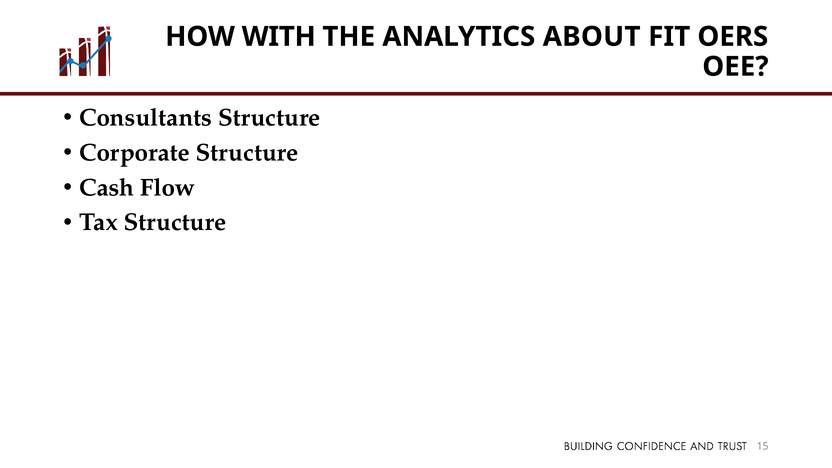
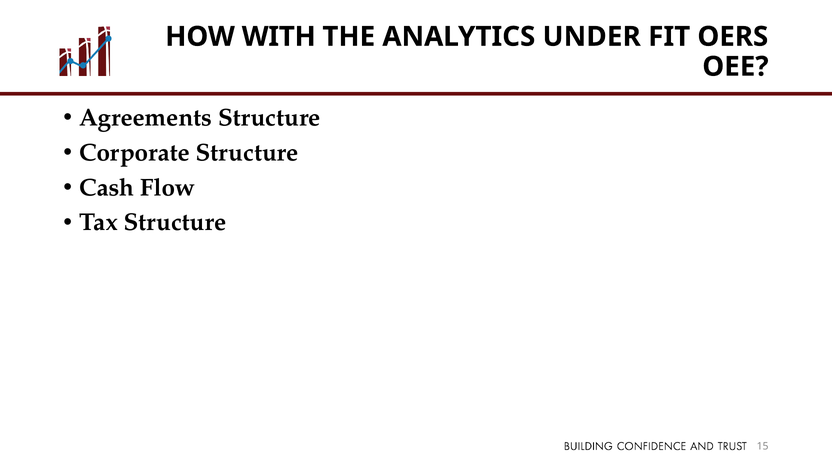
ABOUT: ABOUT -> UNDER
Consultants: Consultants -> Agreements
